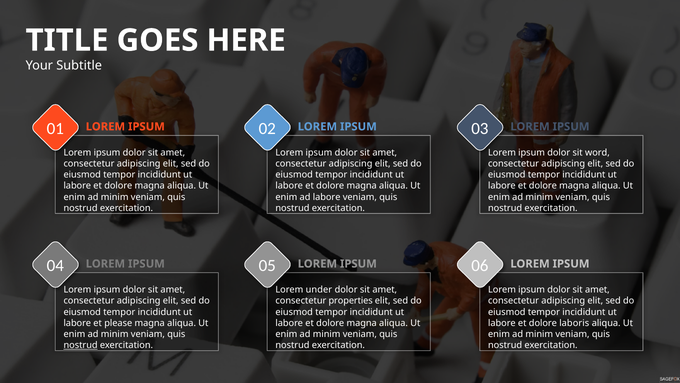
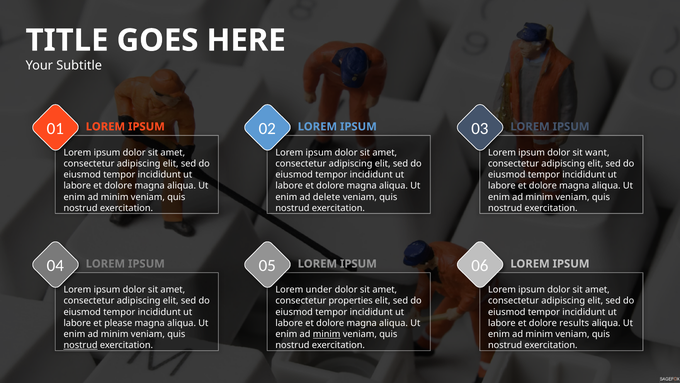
word: word -> want
ad labore: labore -> delete
laboris: laboris -> results
minim at (327, 334) underline: none -> present
